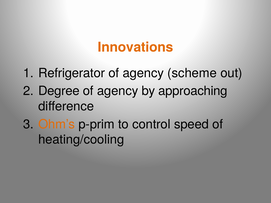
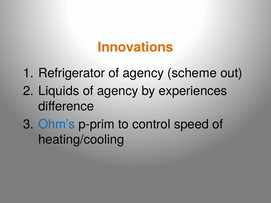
Degree: Degree -> Liquids
approaching: approaching -> experiences
Ohm’s colour: orange -> blue
